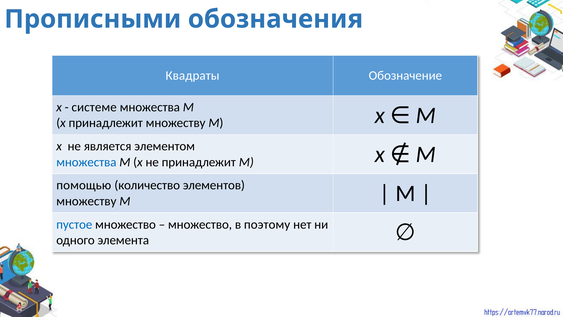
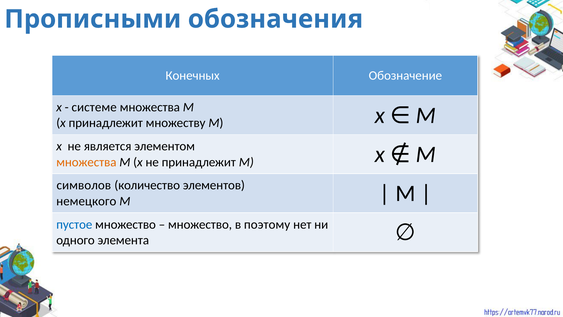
Квадраты: Квадраты -> Конечных
множества at (86, 162) colour: blue -> orange
помощью: помощью -> символов
множеству at (86, 201): множеству -> немецкого
